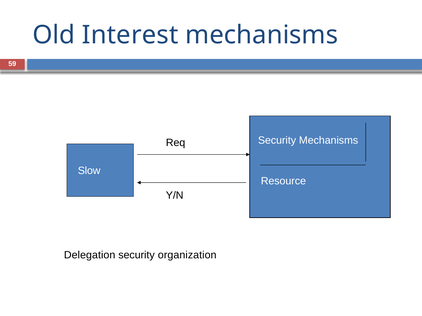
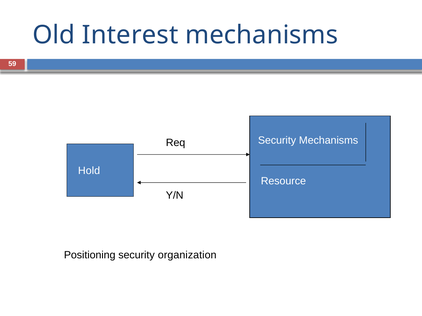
Slow: Slow -> Hold
Delegation: Delegation -> Positioning
